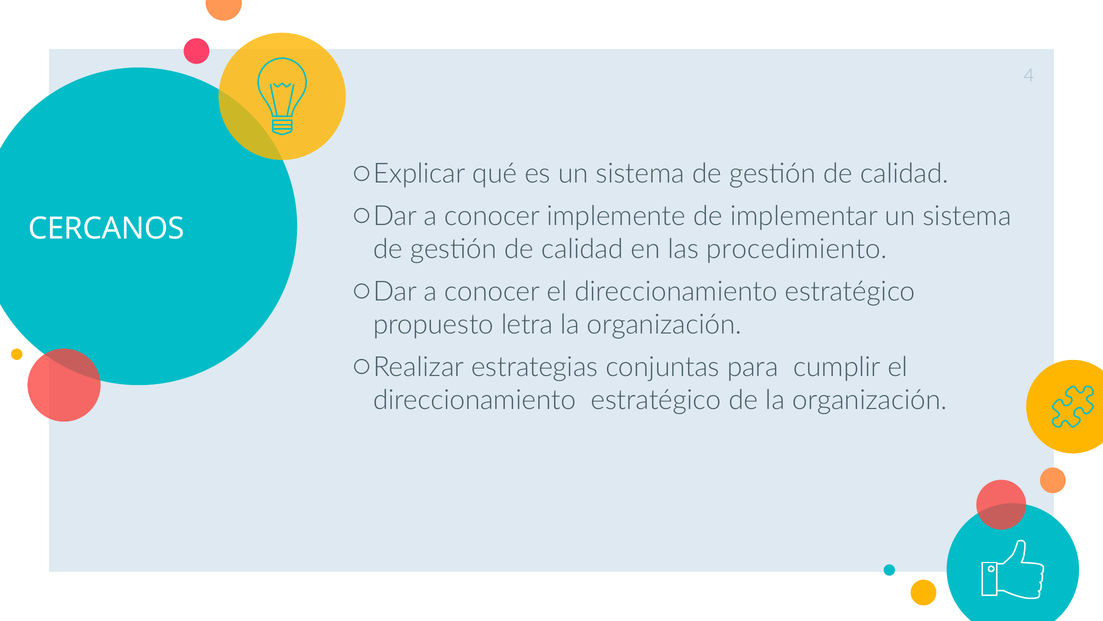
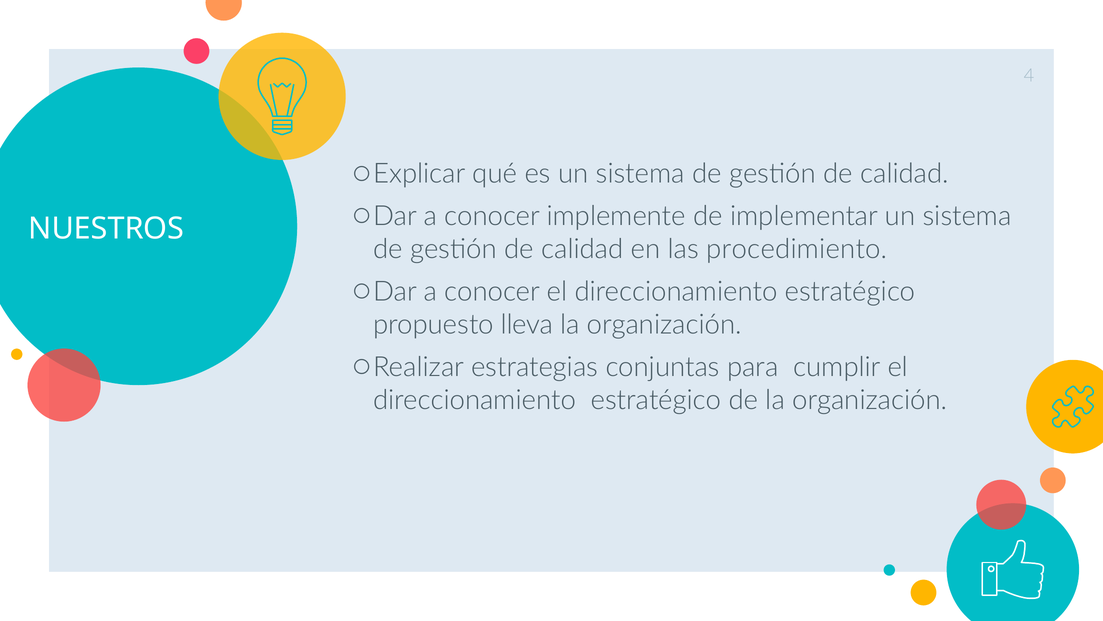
CERCANOS: CERCANOS -> NUESTROS
letra: letra -> lleva
